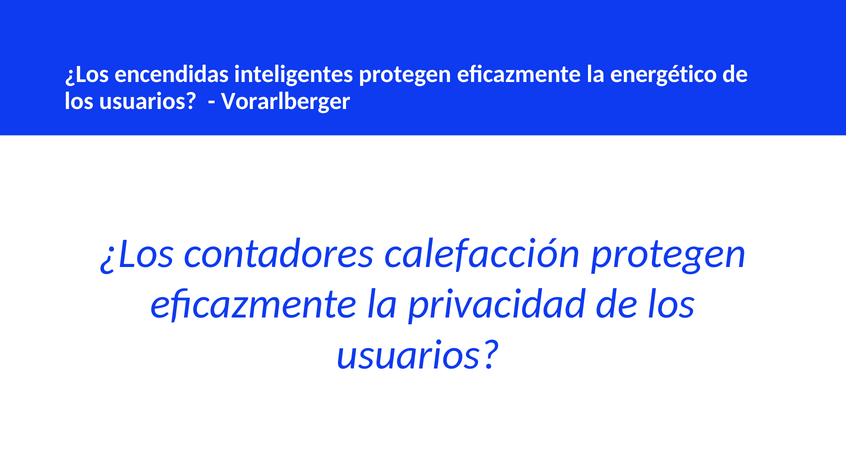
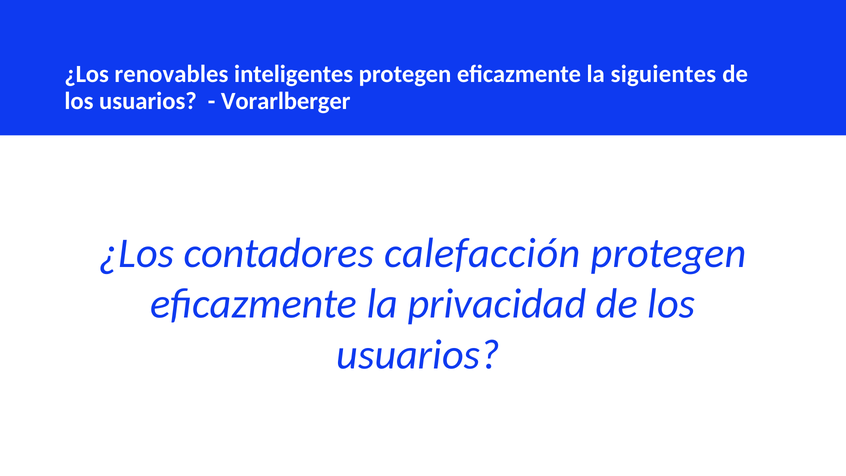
encendidas: encendidas -> renovables
energético: energético -> siguientes
